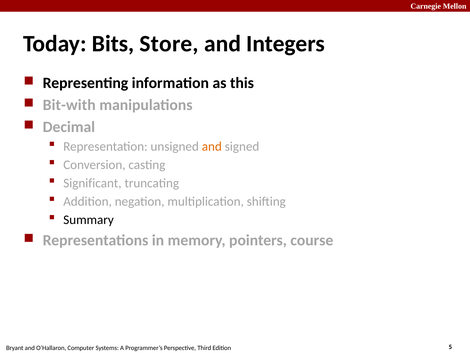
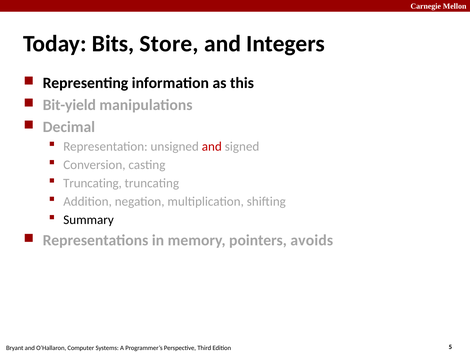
Bit-with: Bit-with -> Bit-yield
and at (212, 146) colour: orange -> red
Significant at (92, 183): Significant -> Truncating
course: course -> avoids
